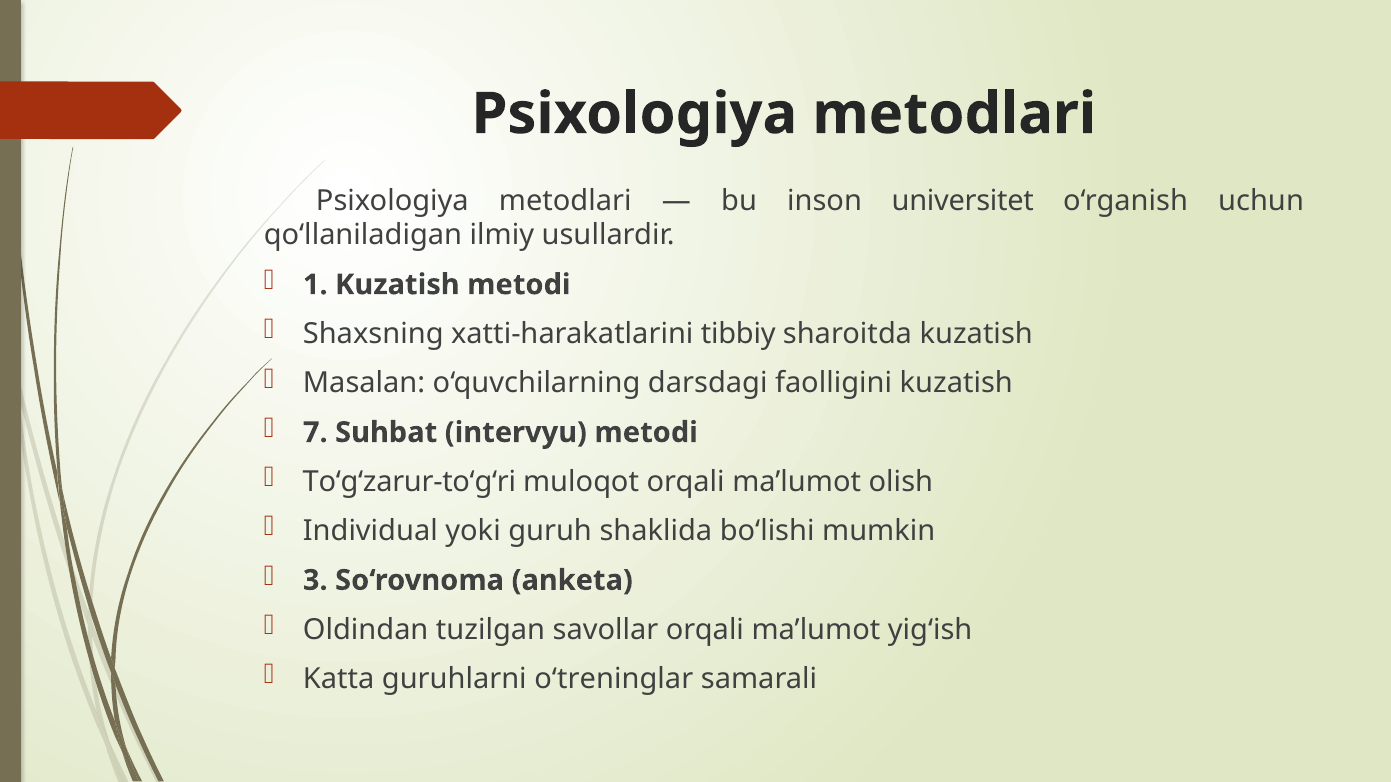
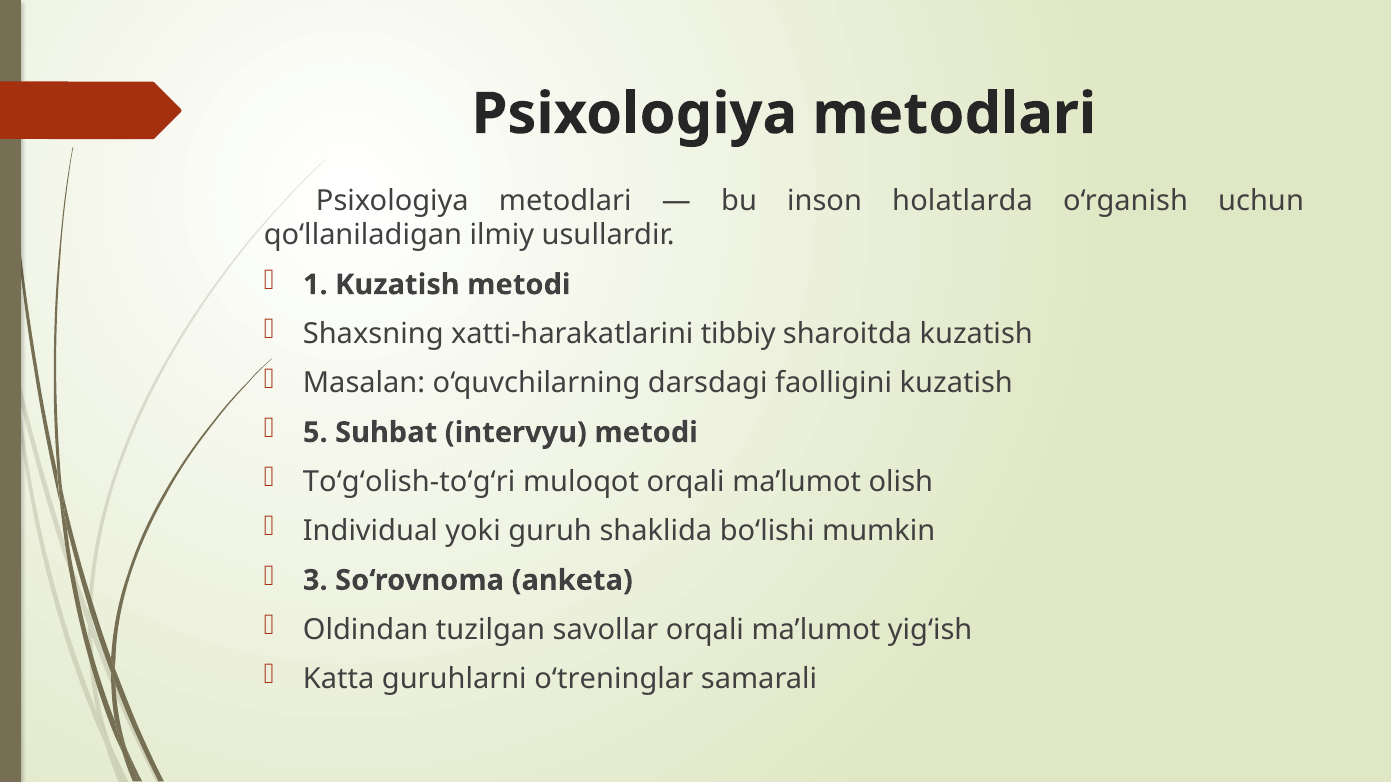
universitet: universitet -> holatlarda
7: 7 -> 5
To‘g‘zarur-to‘g‘ri: To‘g‘zarur-to‘g‘ri -> To‘g‘olish-to‘g‘ri
